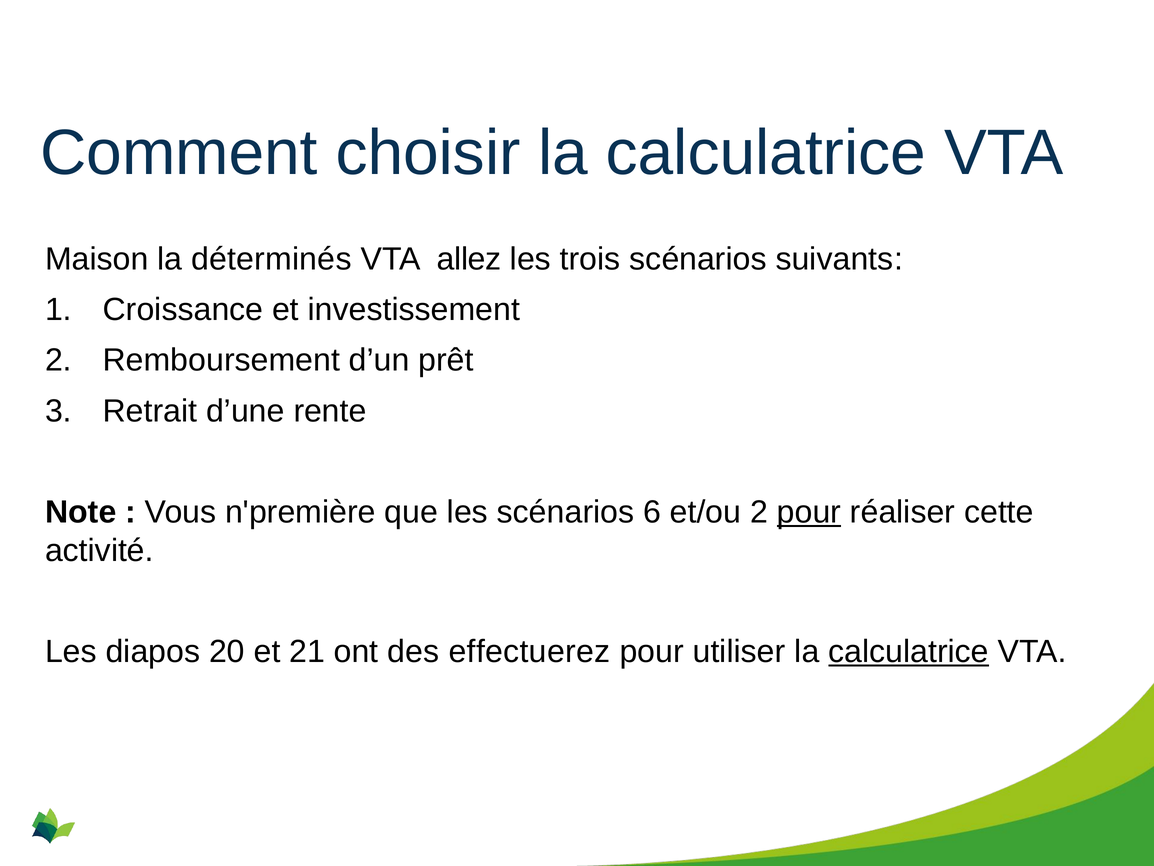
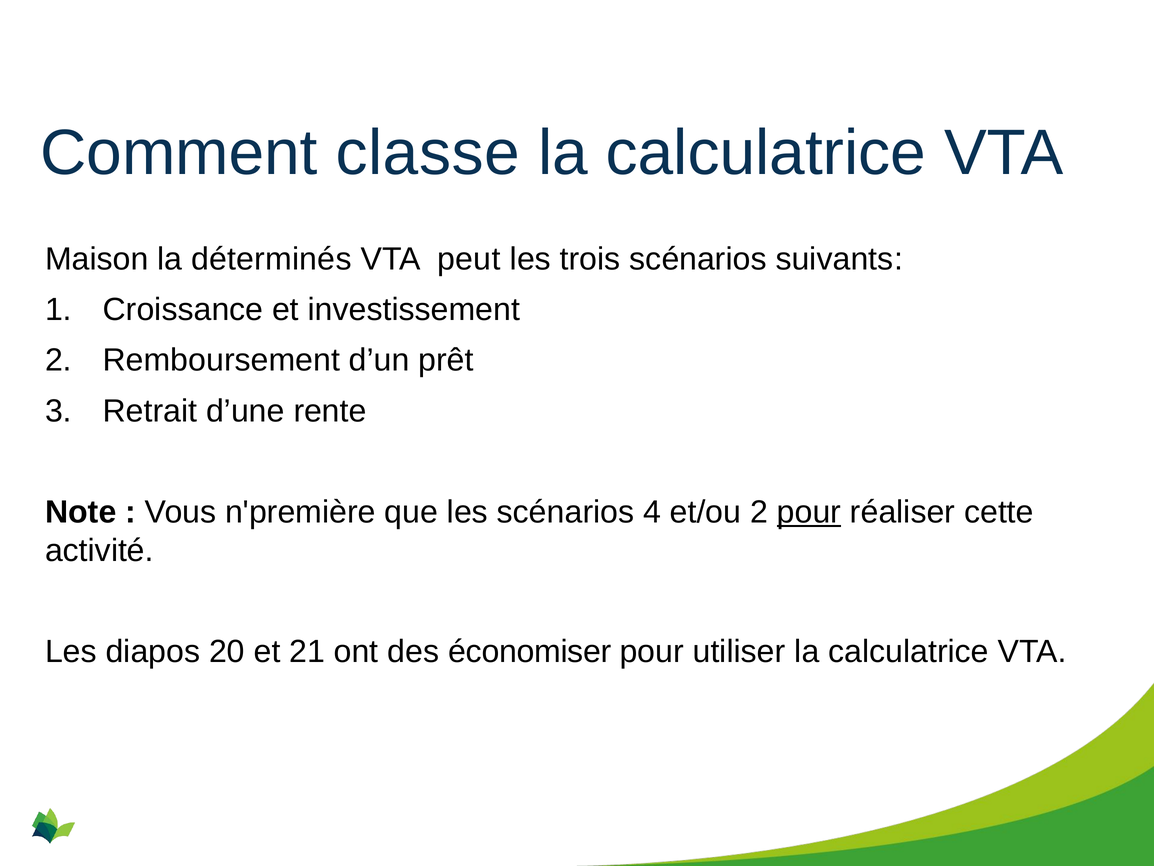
choisir: choisir -> classe
allez: allez -> peut
6: 6 -> 4
effectuerez: effectuerez -> économiser
calculatrice at (909, 651) underline: present -> none
